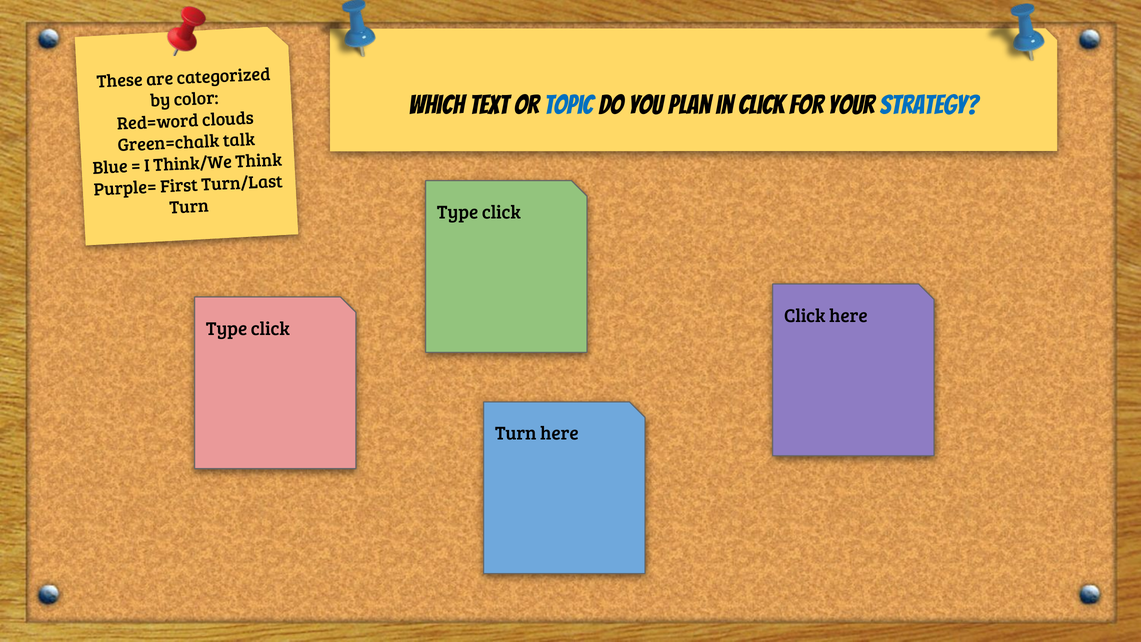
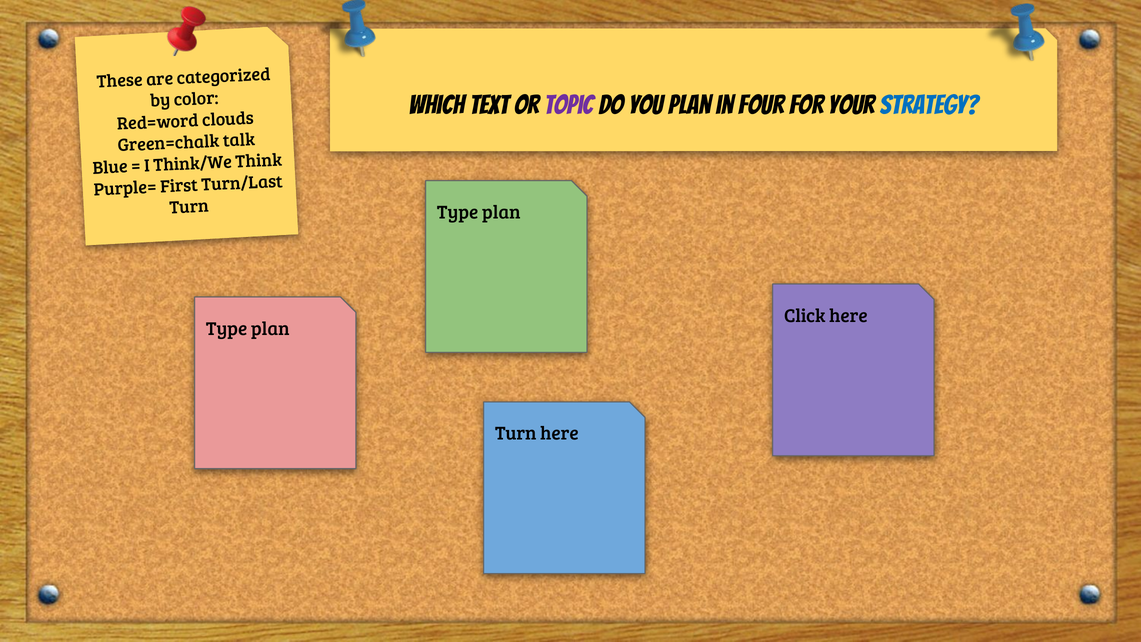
topic colour: blue -> purple
in click: click -> four
click at (501, 212): click -> plan
click at (270, 329): click -> plan
